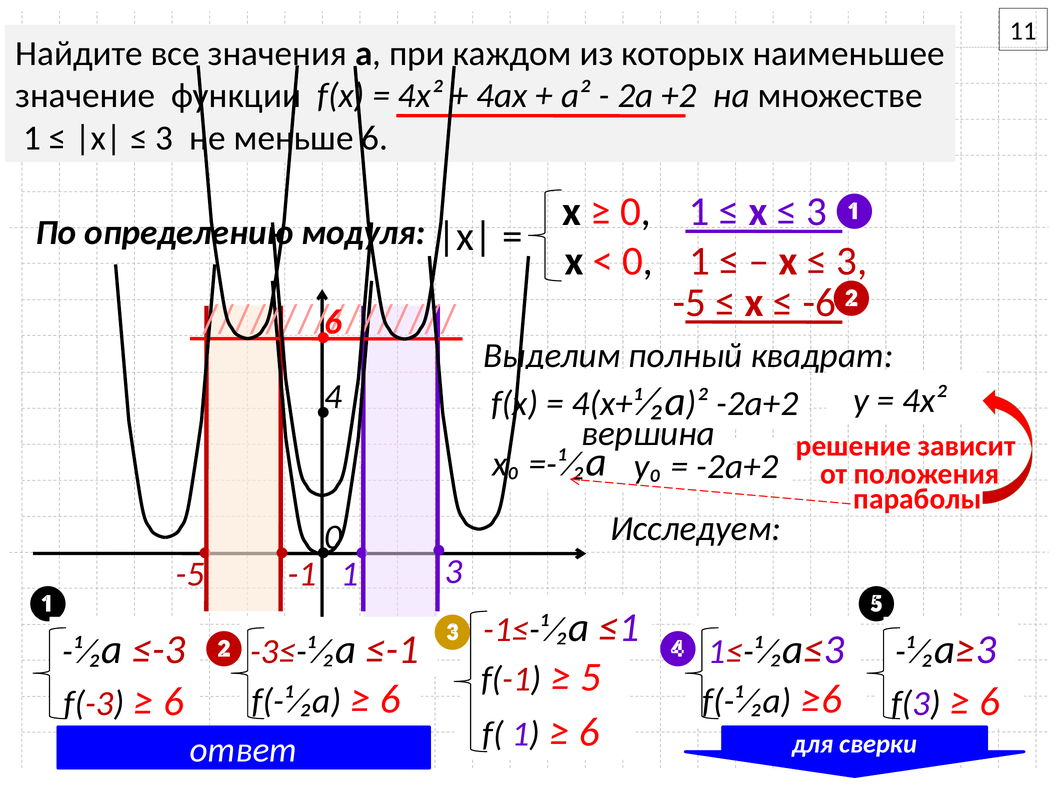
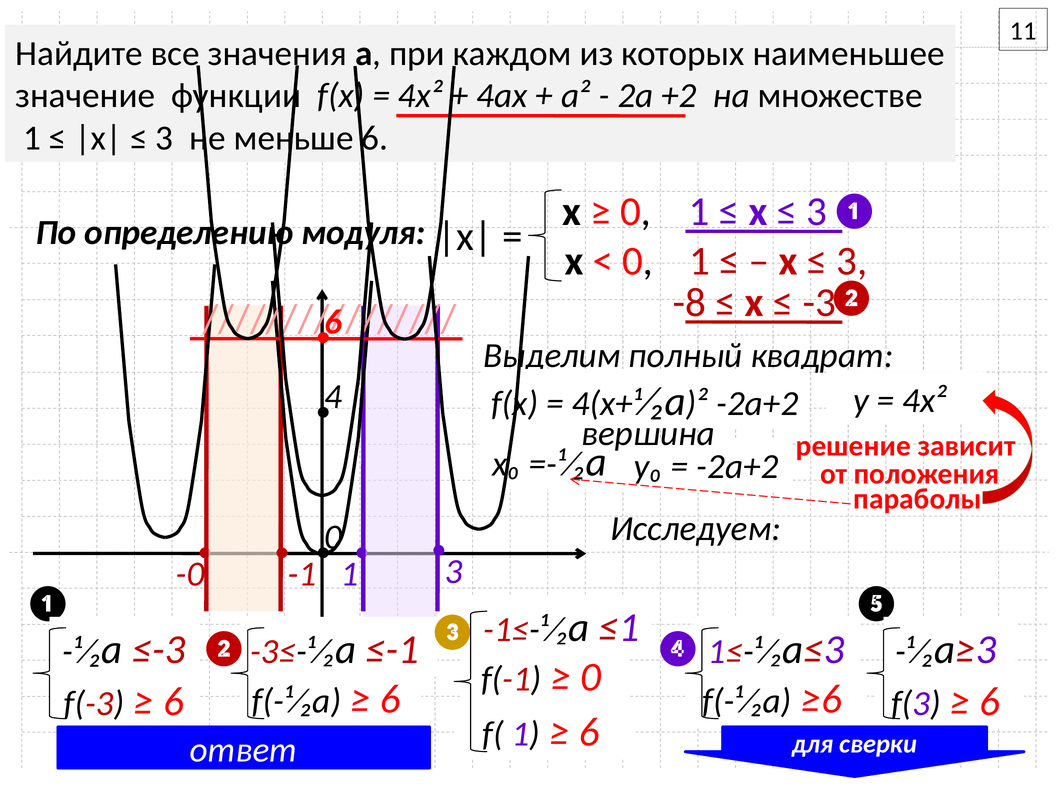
-5 at (689, 303): -5 -> -8
-6: -6 -> -3
-5 at (190, 574): -5 -> -0
5 at (591, 677): 5 -> 0
